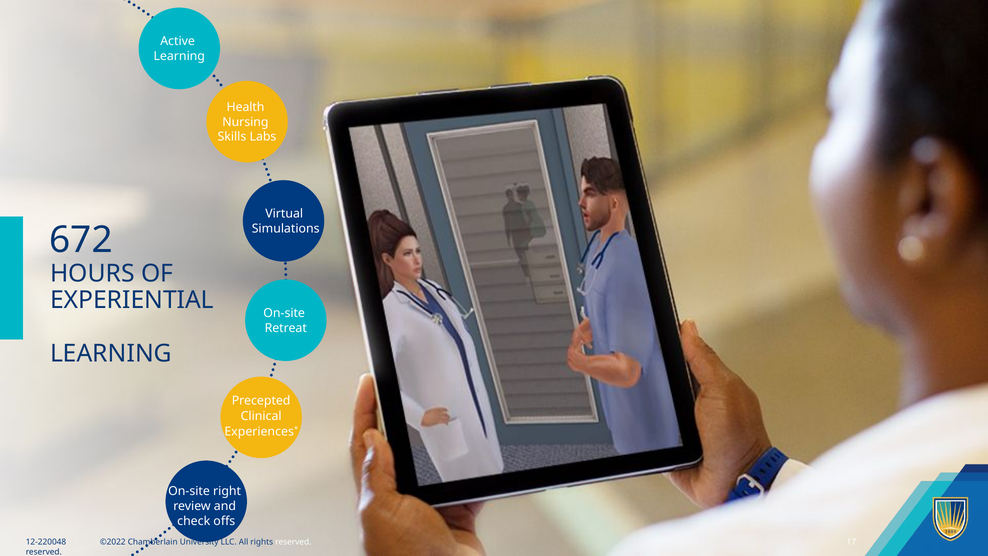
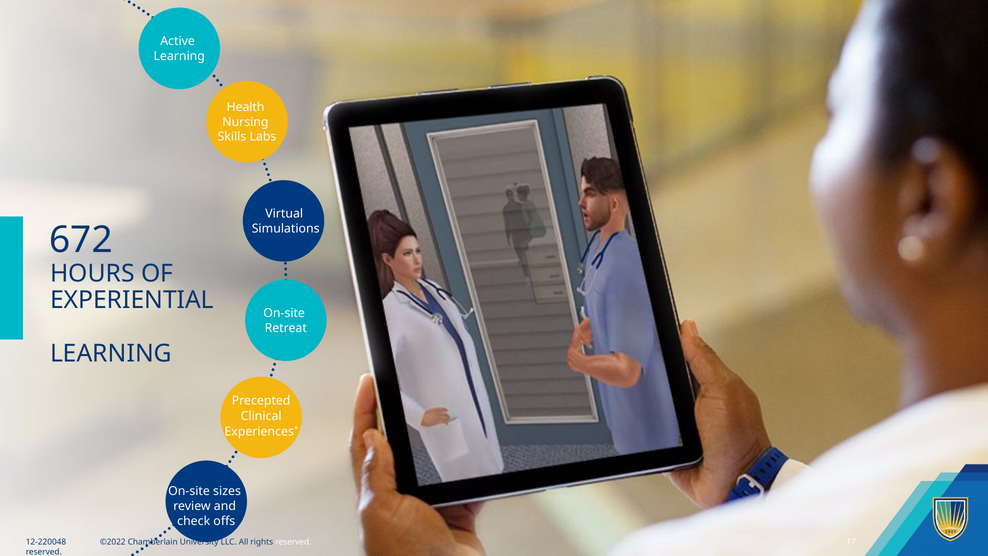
right: right -> sizes
